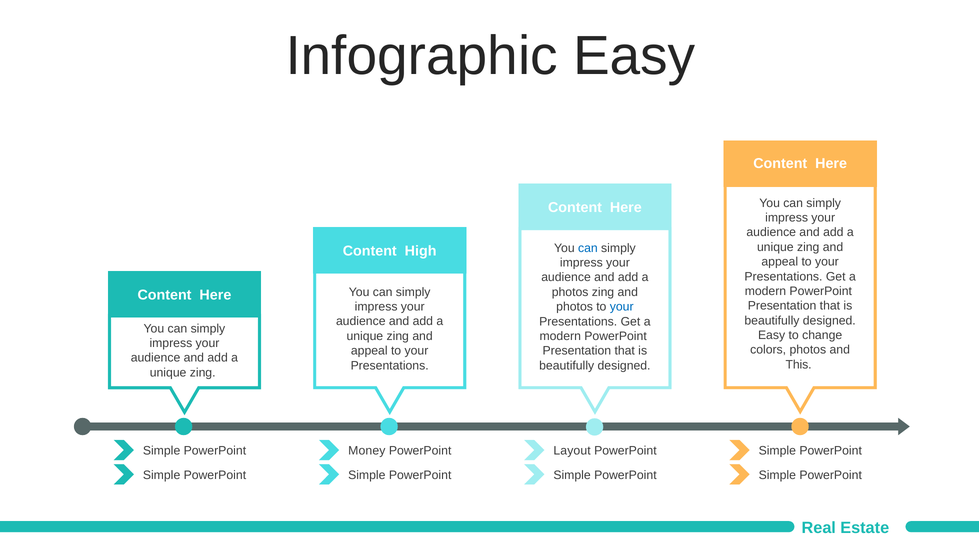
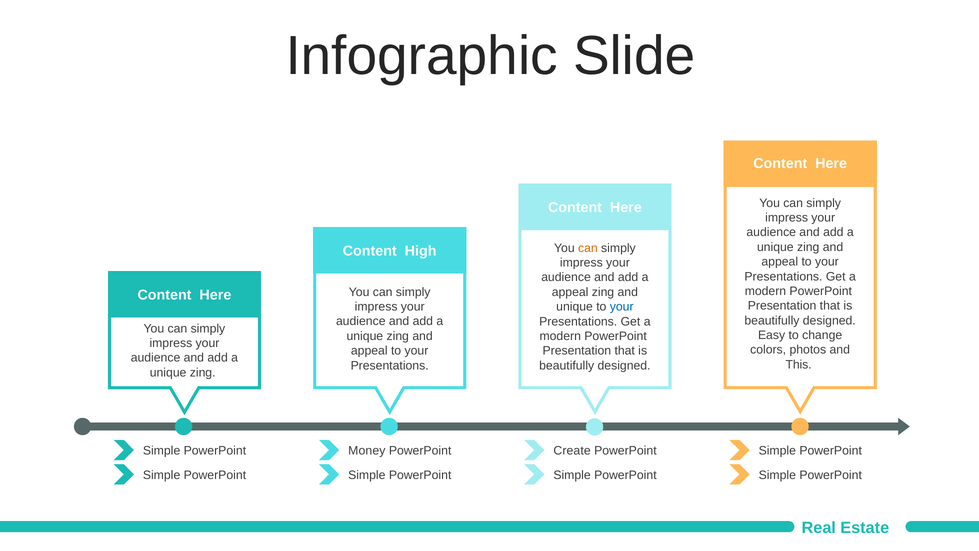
Infographic Easy: Easy -> Slide
can at (588, 248) colour: blue -> orange
photos at (570, 292): photos -> appeal
photos at (575, 307): photos -> unique
Layout: Layout -> Create
